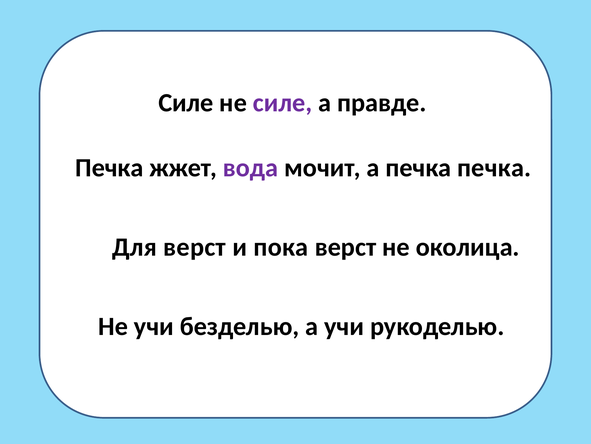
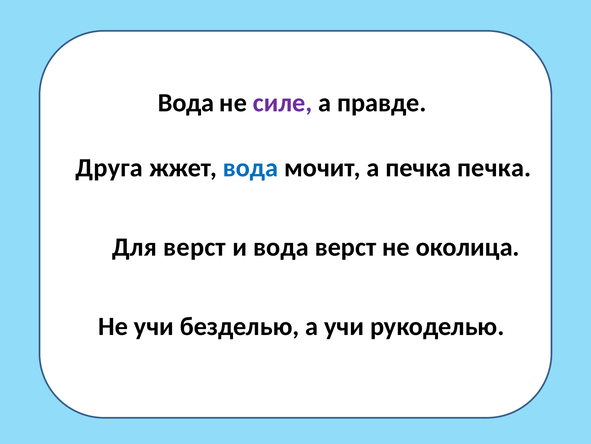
Силе at (186, 103): Силе -> Вода
Печка at (109, 168): Печка -> Друга
вода at (251, 168) colour: purple -> blue
и пока: пока -> вода
